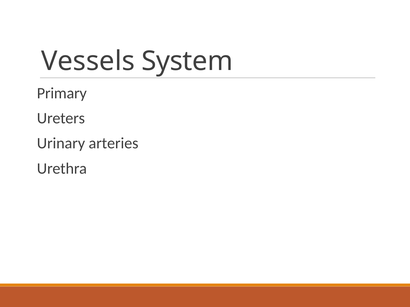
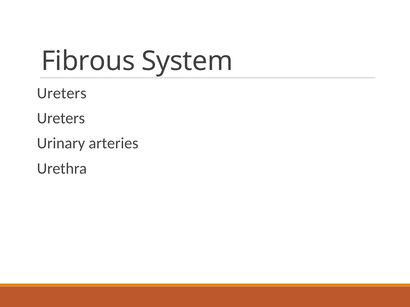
Vessels: Vessels -> Fibrous
Primary at (62, 93): Primary -> Ureters
